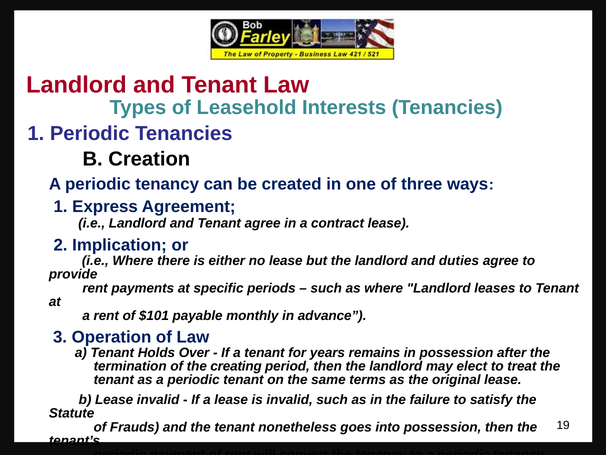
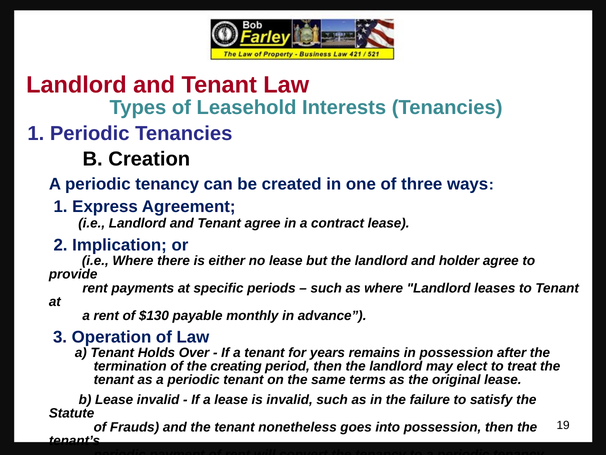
duties: duties -> holder
$101: $101 -> $130
